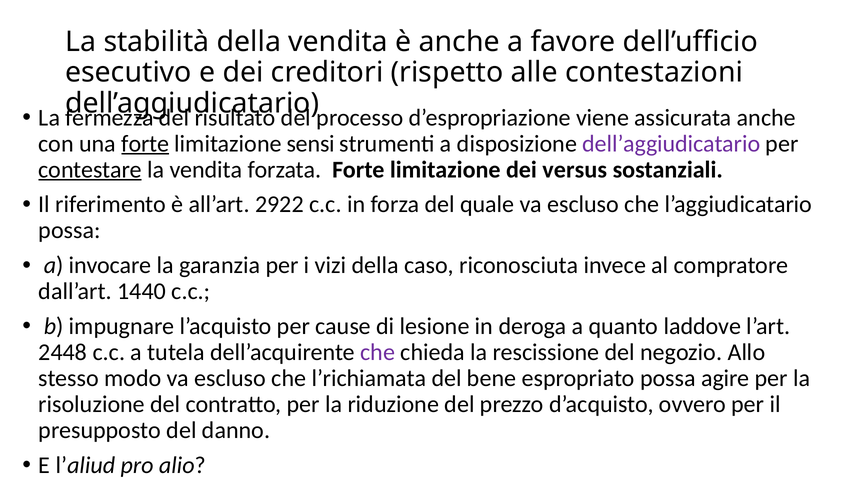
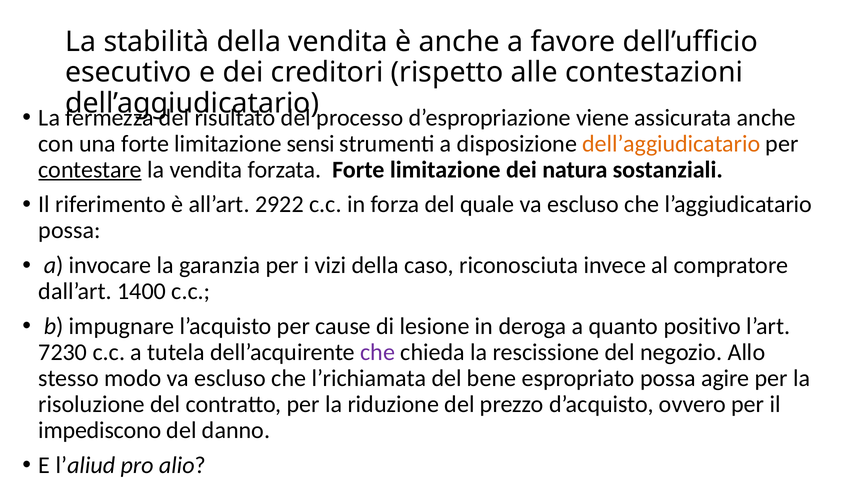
forte at (145, 144) underline: present -> none
dell’aggiudicatario at (671, 144) colour: purple -> orange
versus: versus -> natura
1440: 1440 -> 1400
laddove: laddove -> positivo
2448: 2448 -> 7230
presupposto: presupposto -> impediscono
